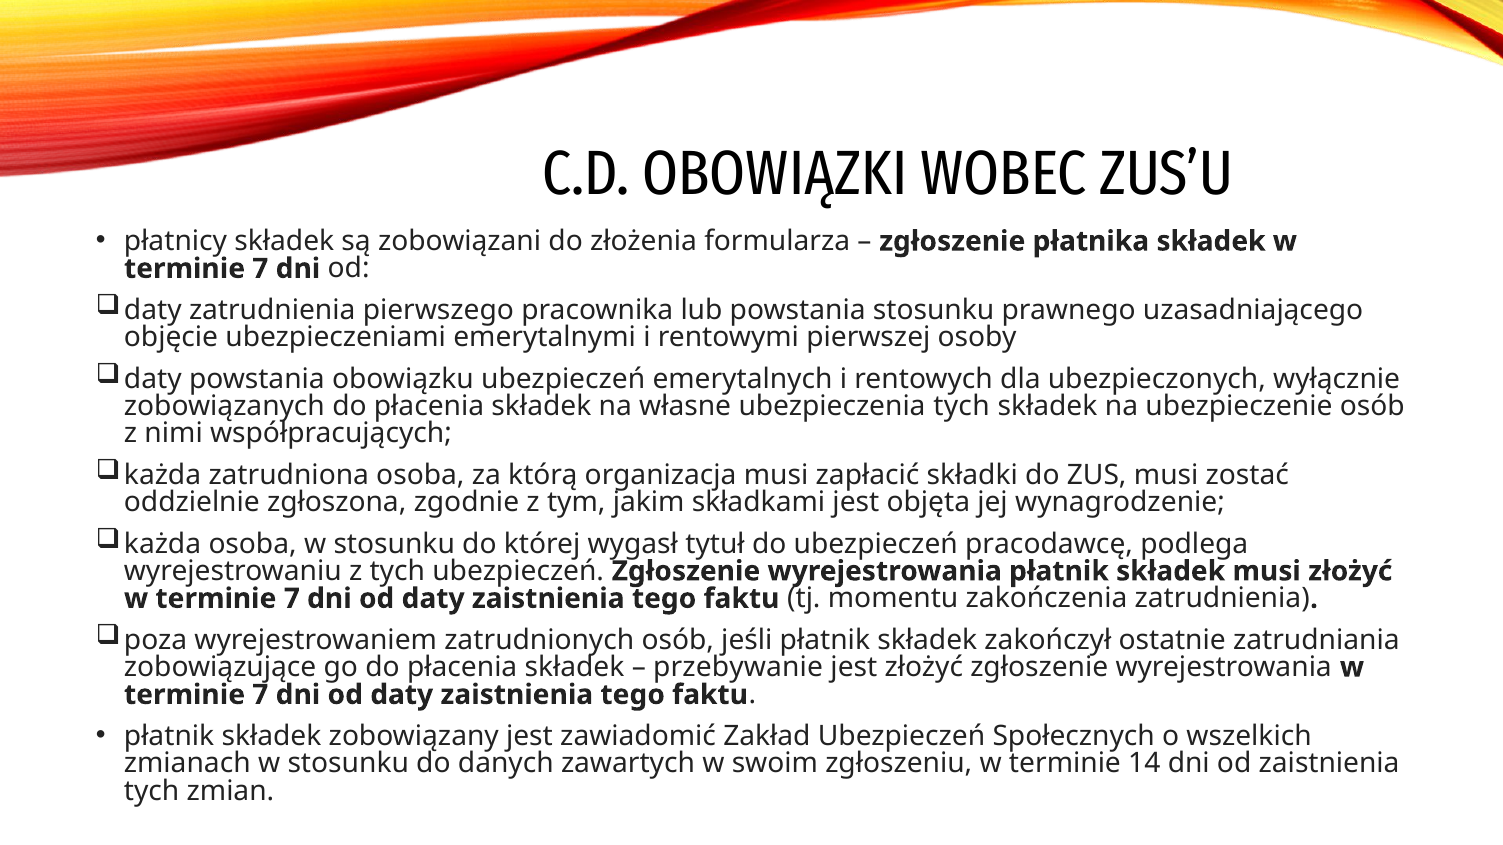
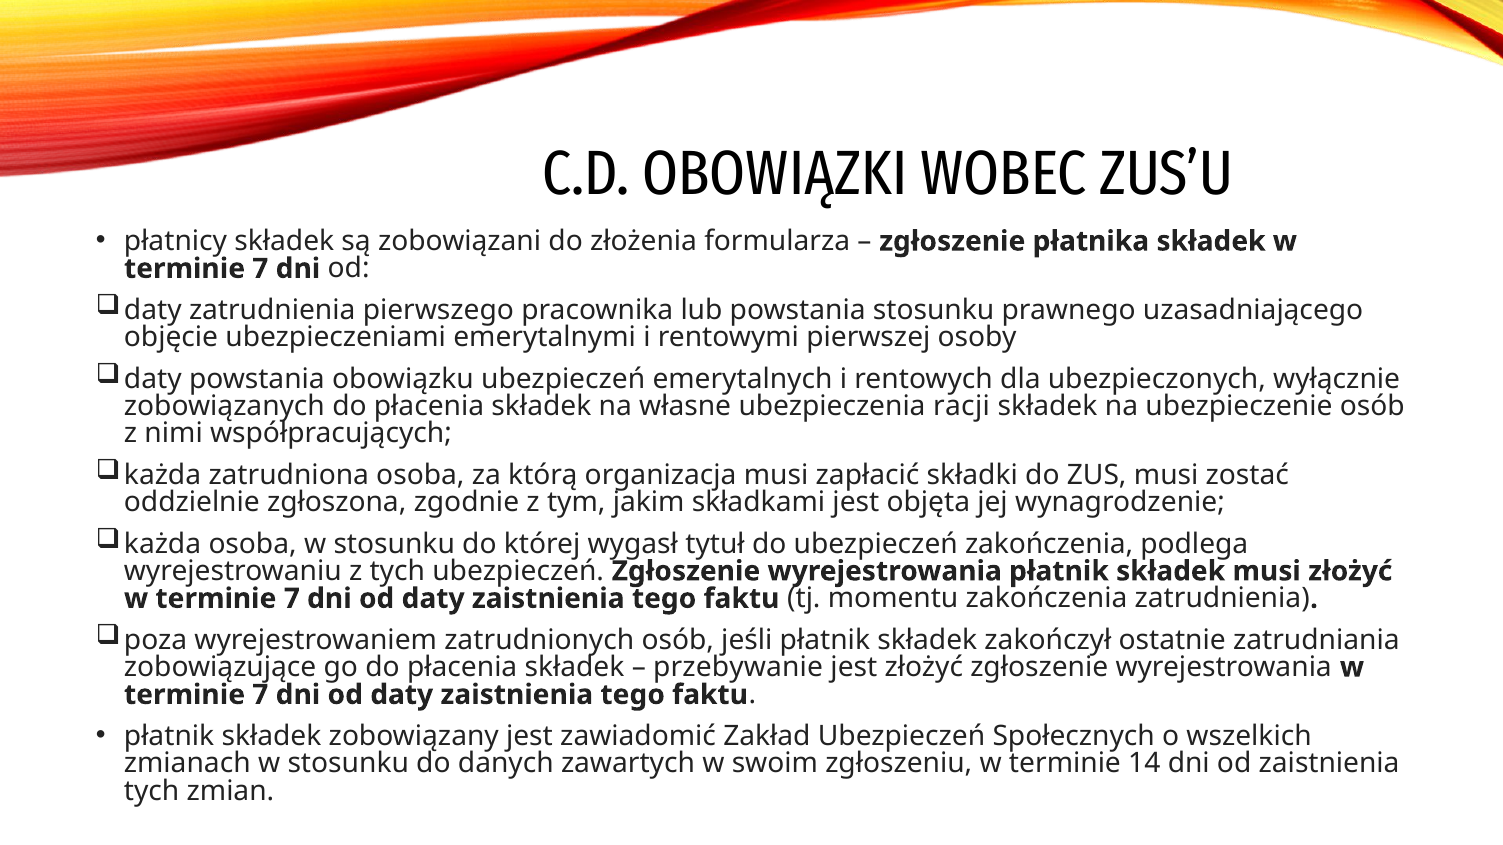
ubezpieczenia tych: tych -> racji
ubezpieczeń pracodawcę: pracodawcę -> zakończenia
